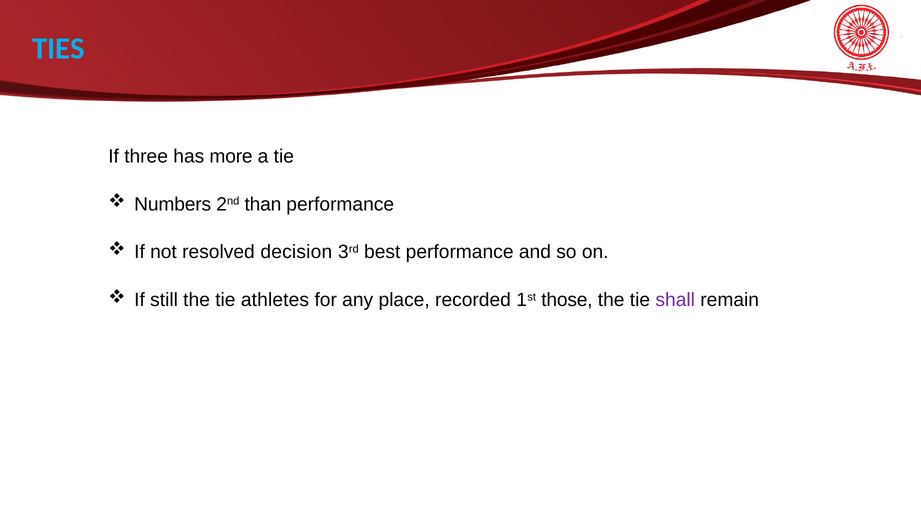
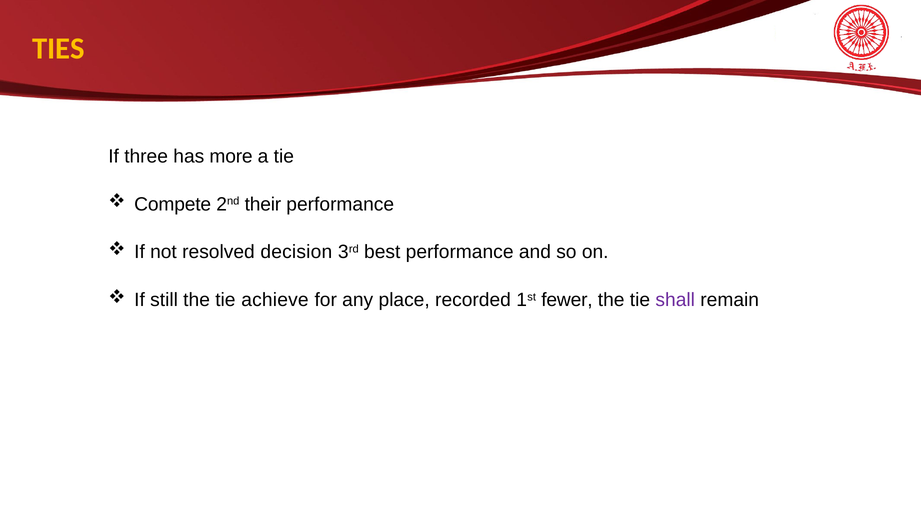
TIES colour: light blue -> yellow
Numbers: Numbers -> Compete
than: than -> their
athletes: athletes -> achieve
those: those -> fewer
